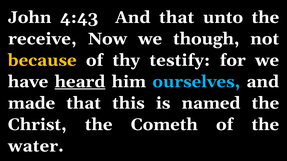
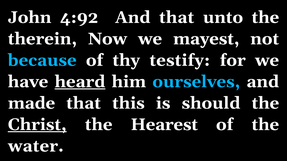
4:43: 4:43 -> 4:92
receive: receive -> therein
though: though -> mayest
because colour: yellow -> light blue
named: named -> should
Christ underline: none -> present
Cometh: Cometh -> Hearest
